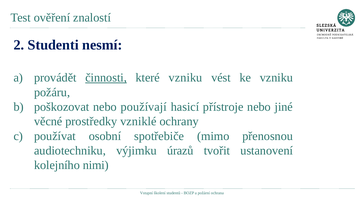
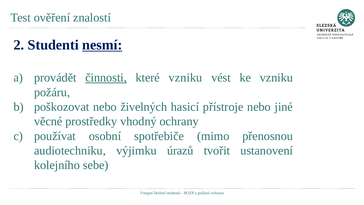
nesmí underline: none -> present
používají: používají -> živelných
vzniklé: vzniklé -> vhodný
nimi: nimi -> sebe
